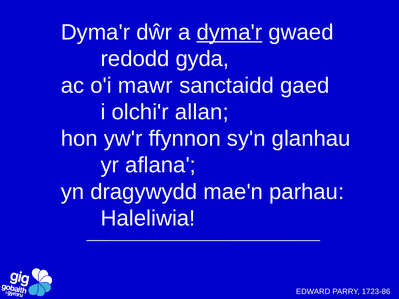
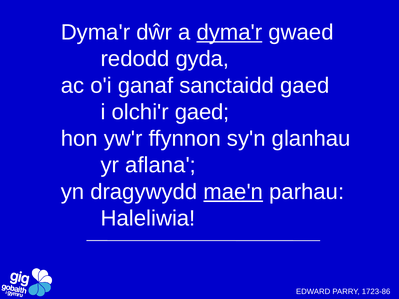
mawr: mawr -> ganaf
olchi'r allan: allan -> gaed
mae'n underline: none -> present
